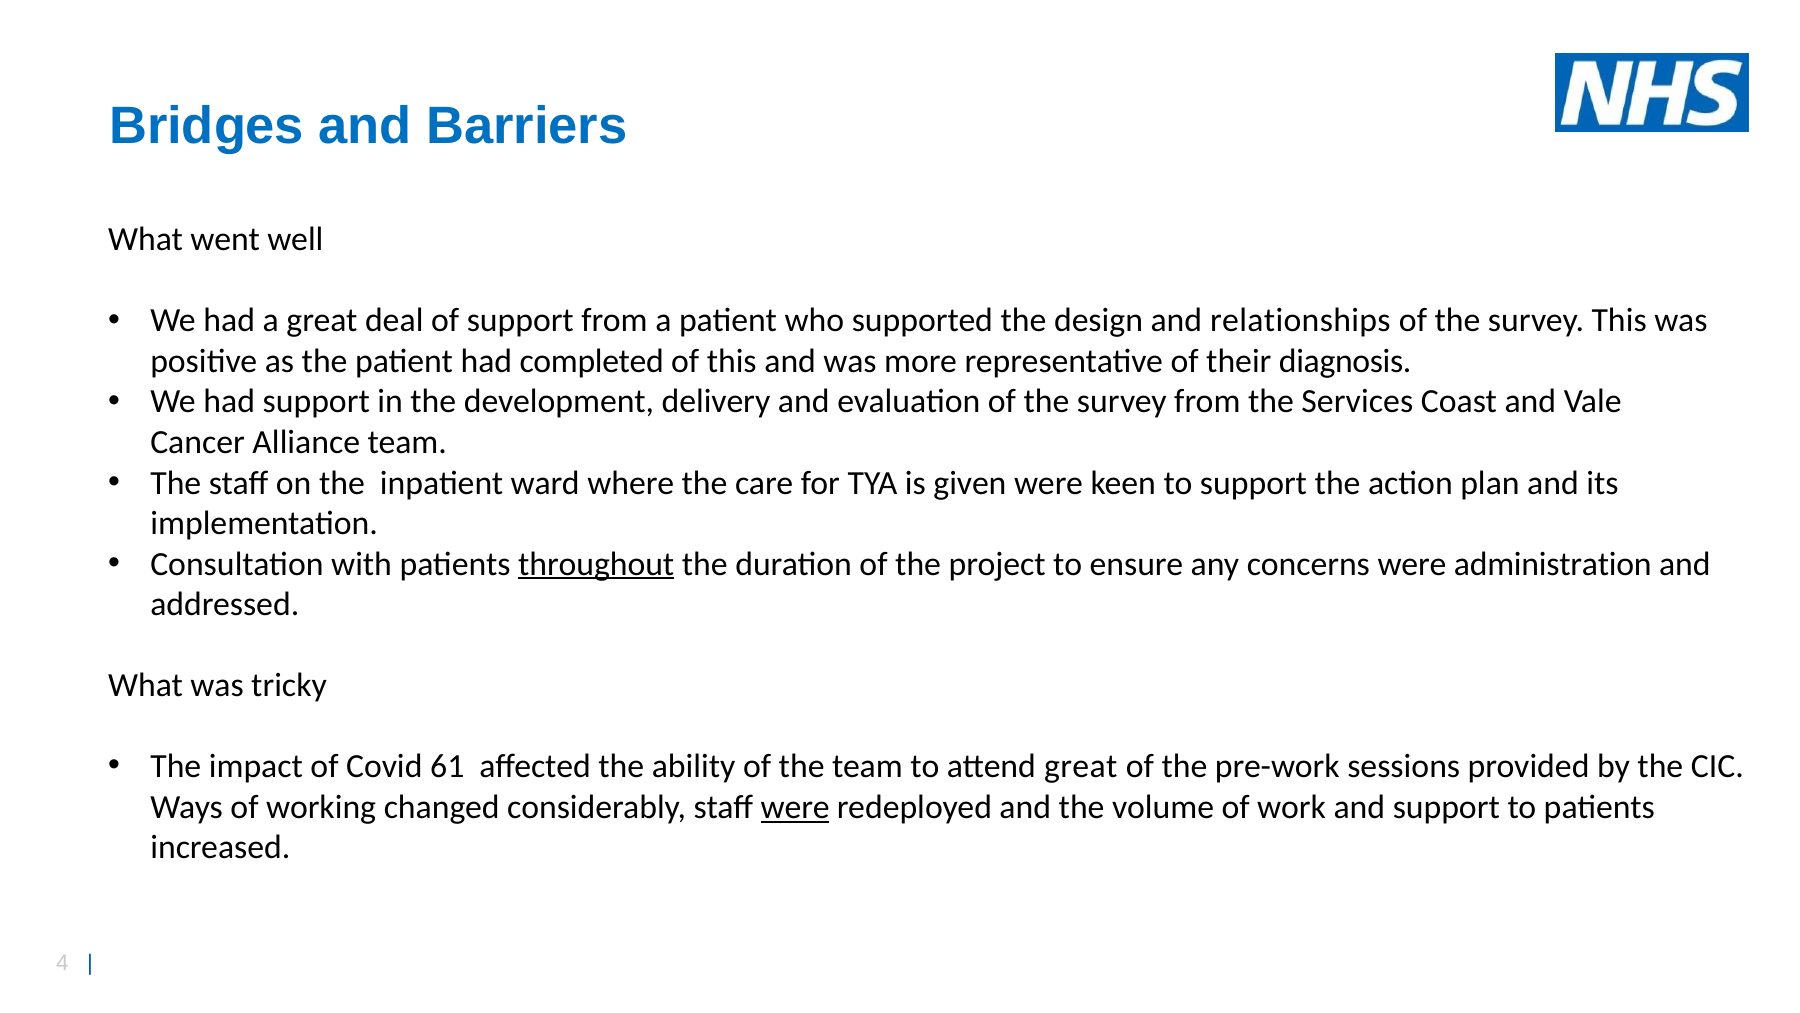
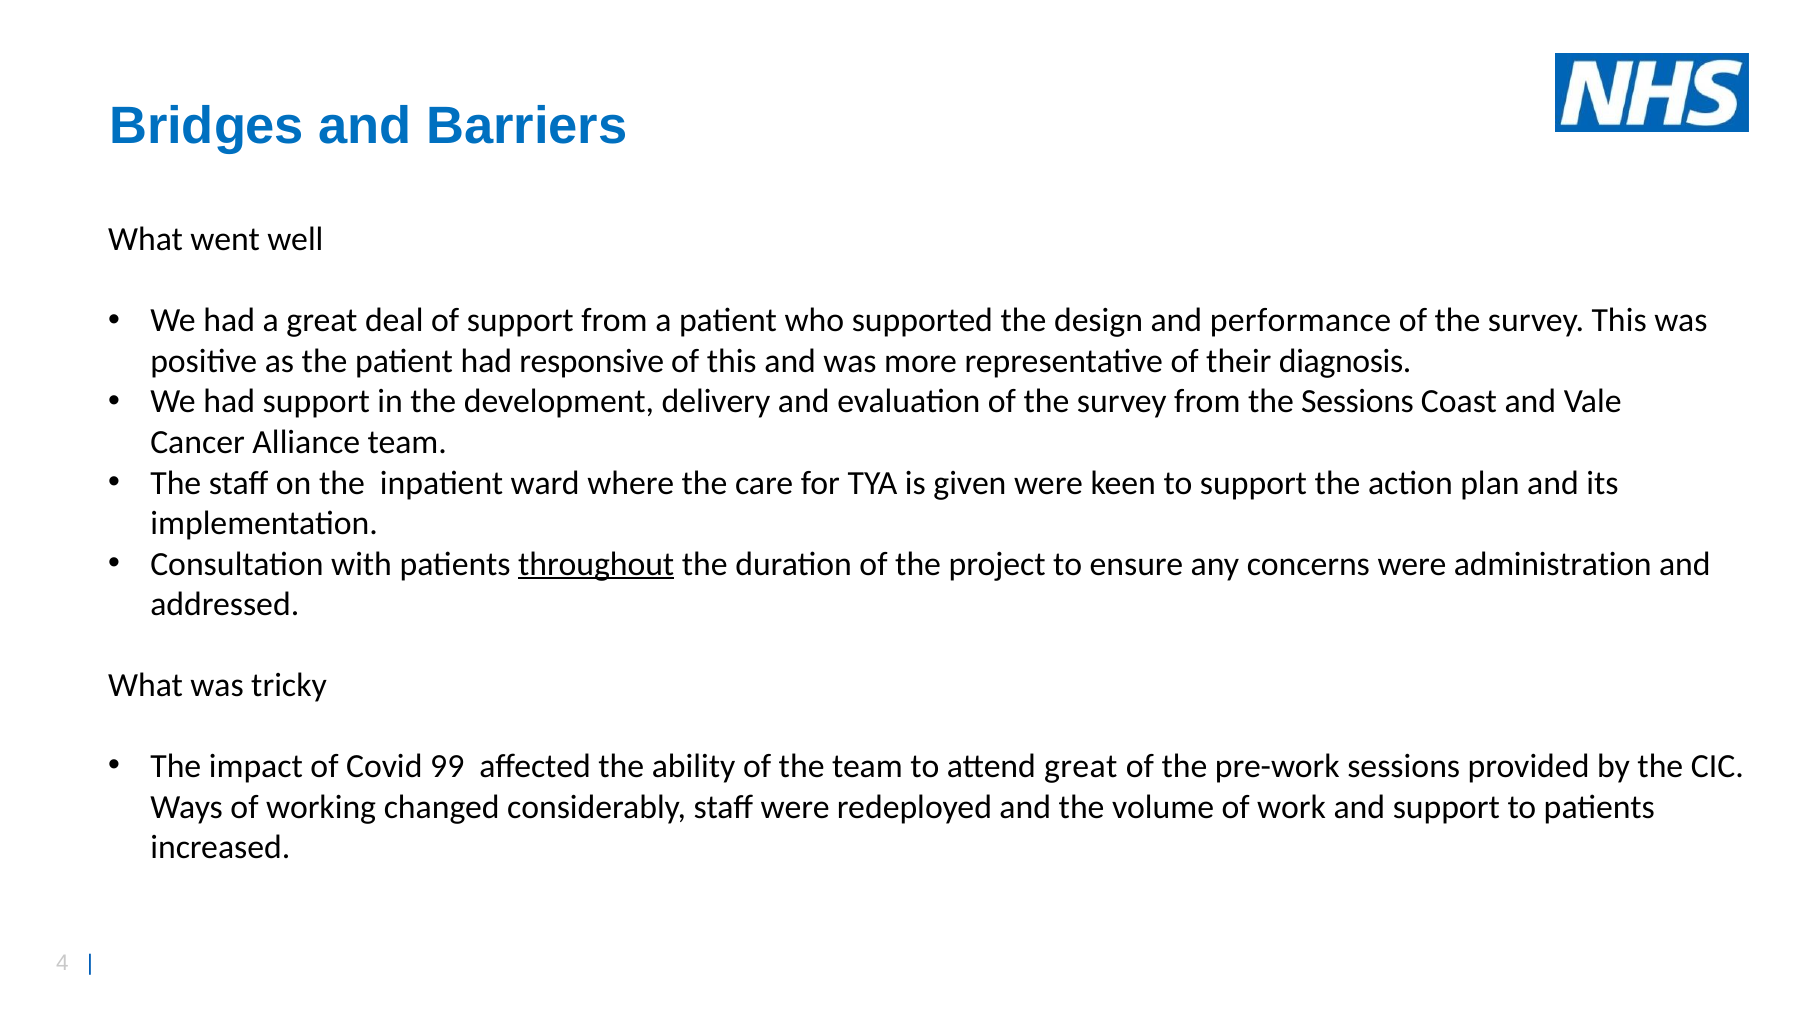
relationships: relationships -> performance
completed: completed -> responsive
the Services: Services -> Sessions
61: 61 -> 99
were at (795, 807) underline: present -> none
